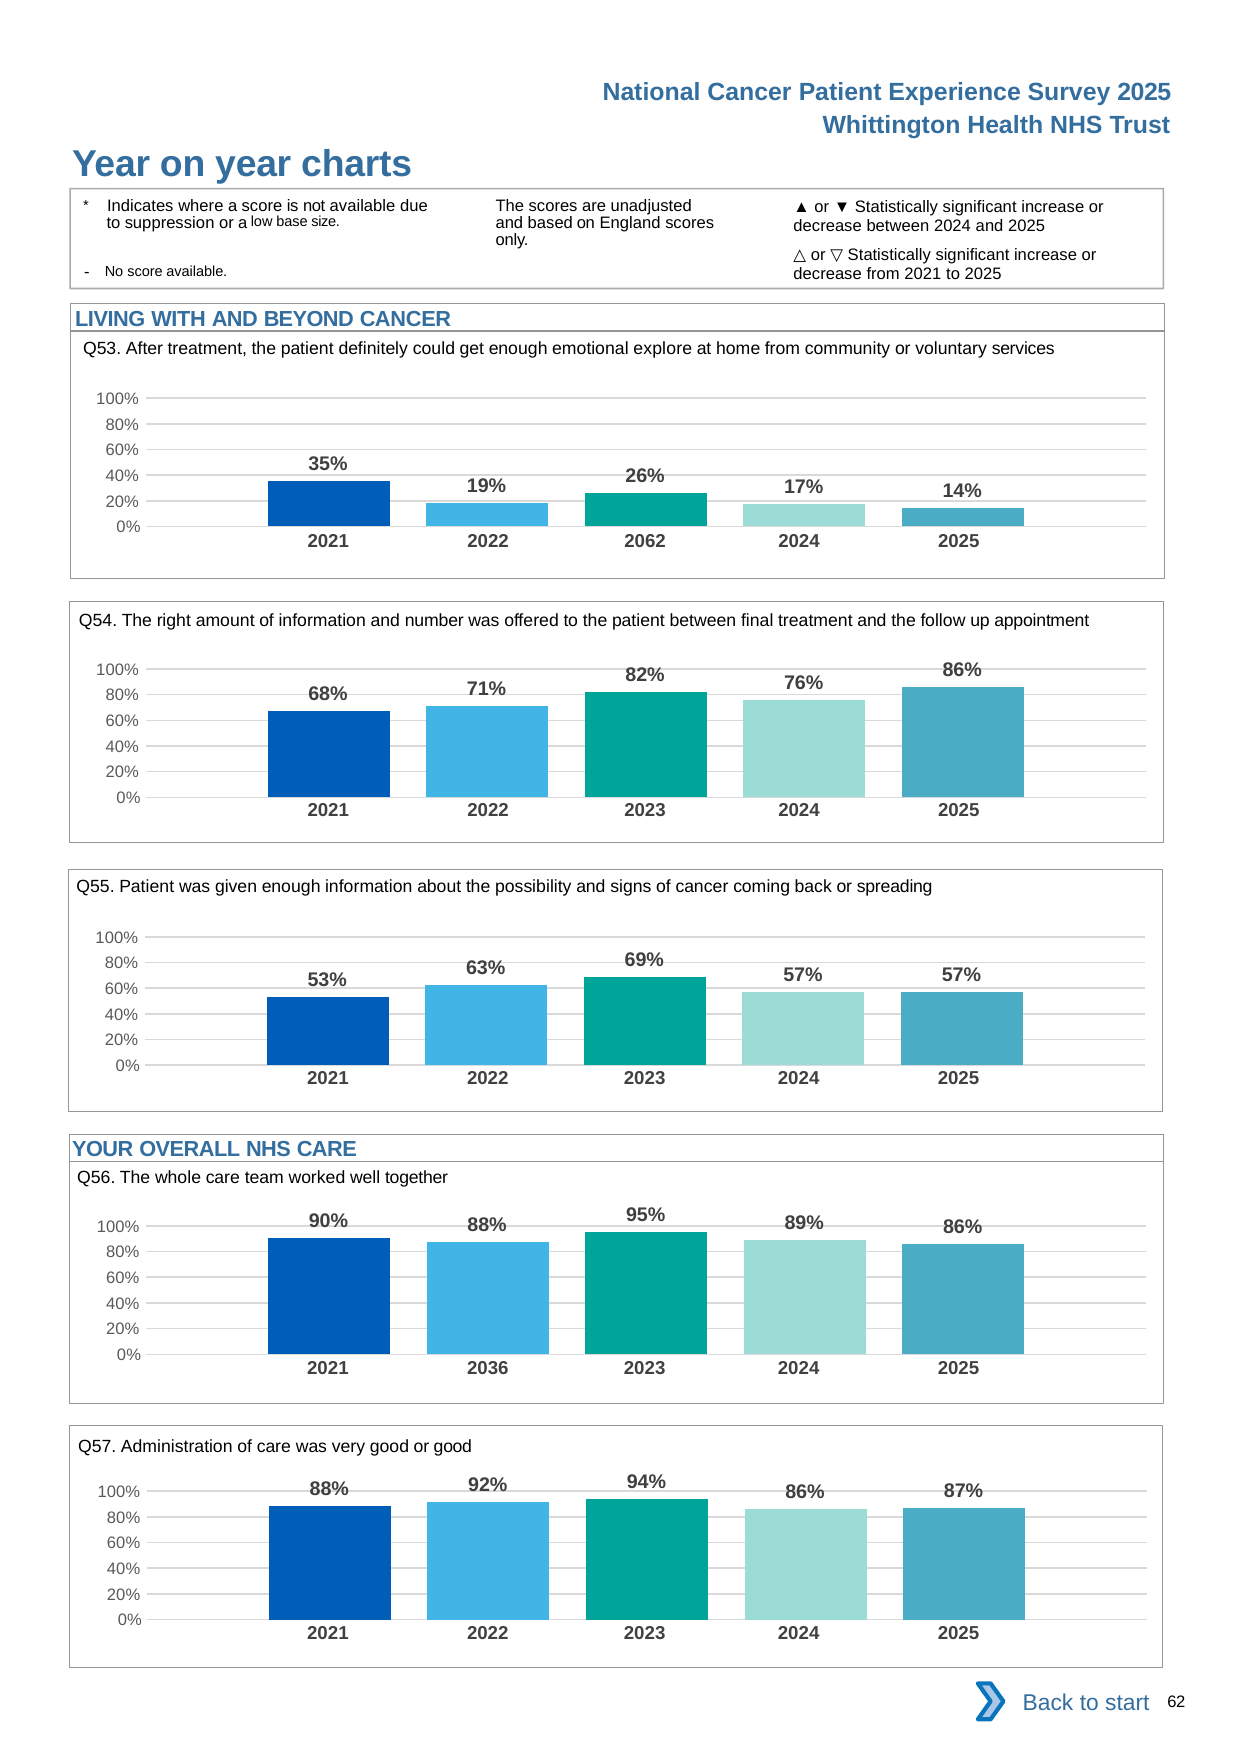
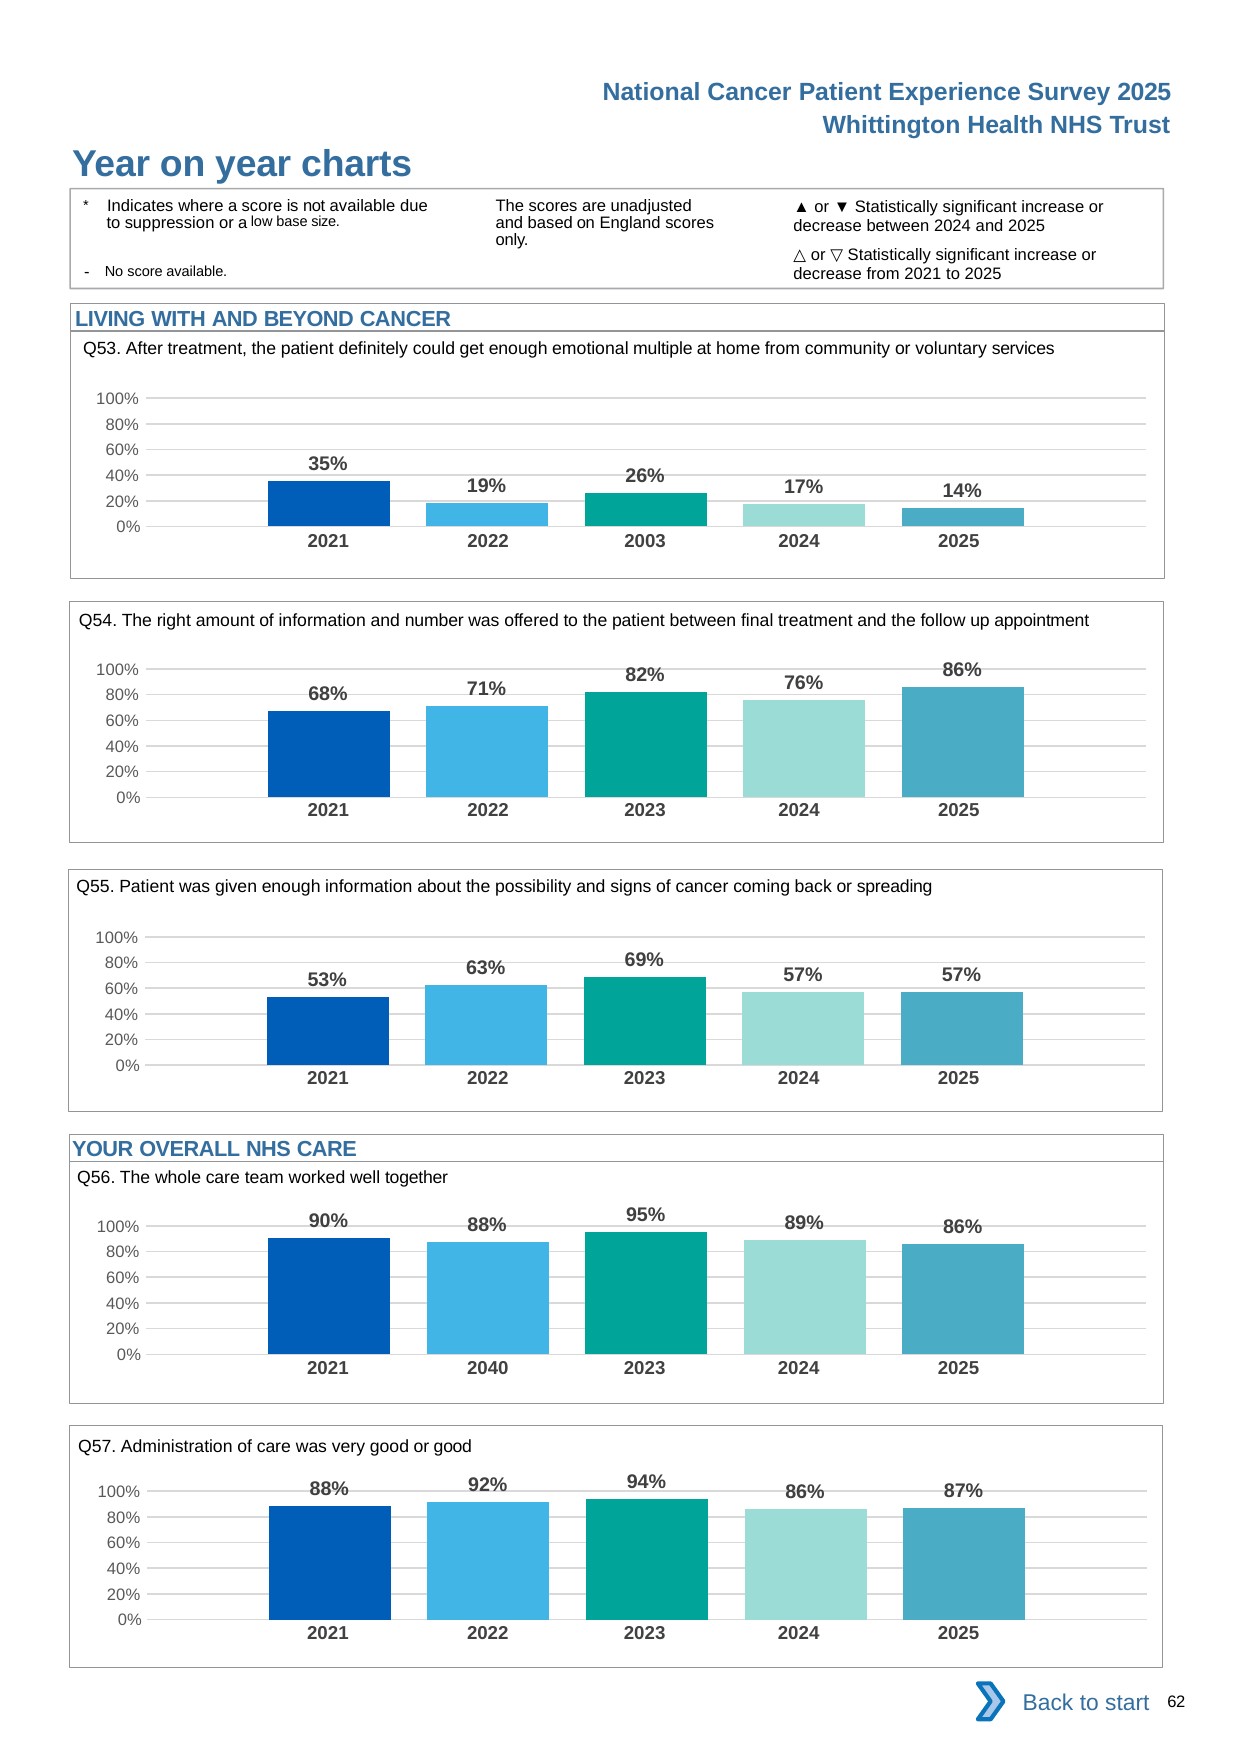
explore: explore -> multiple
2062: 2062 -> 2003
2036: 2036 -> 2040
